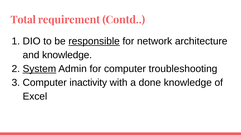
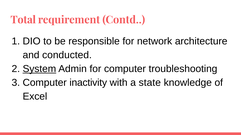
responsible underline: present -> none
and knowledge: knowledge -> conducted
done: done -> state
